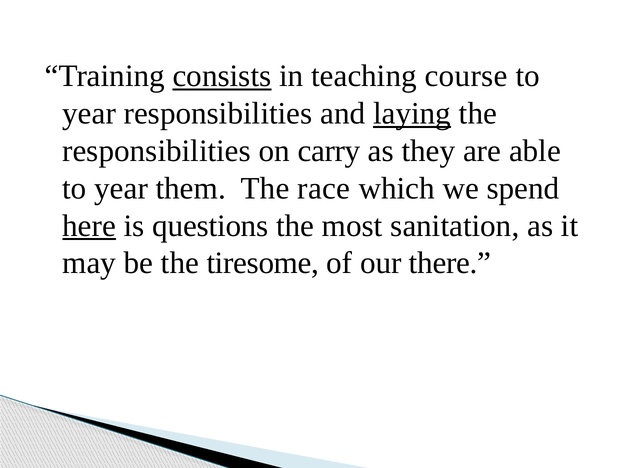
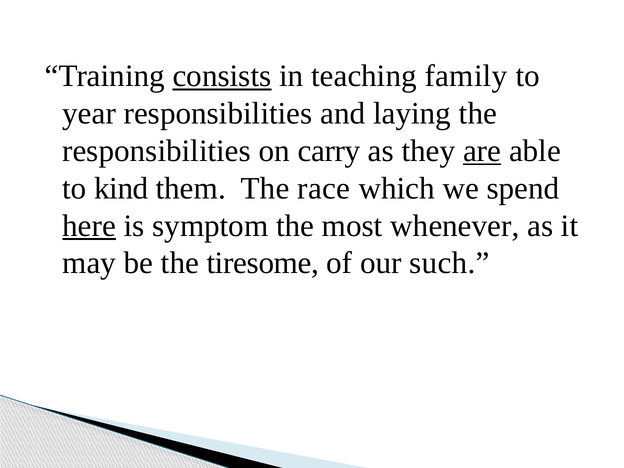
course: course -> family
laying underline: present -> none
are underline: none -> present
year at (121, 188): year -> kind
questions: questions -> symptom
sanitation: sanitation -> whenever
there: there -> such
